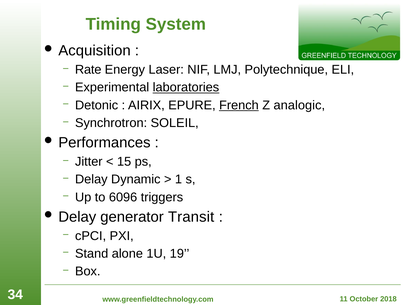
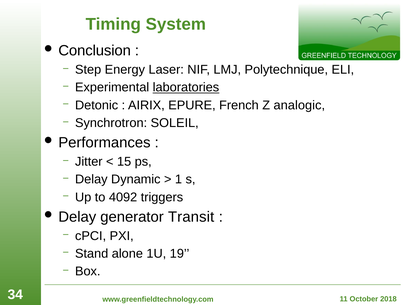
Acquisition: Acquisition -> Conclusion
Rate: Rate -> Step
French underline: present -> none
6096: 6096 -> 4092
